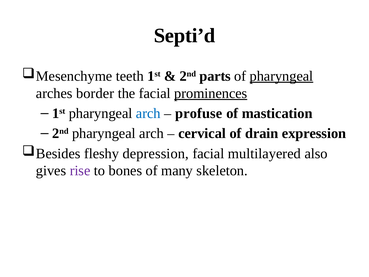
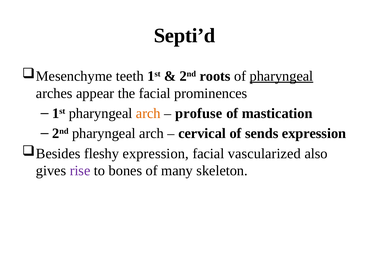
parts: parts -> roots
border: border -> appear
prominences underline: present -> none
arch at (148, 113) colour: blue -> orange
drain: drain -> sends
fleshy depression: depression -> expression
multilayered: multilayered -> vascularized
